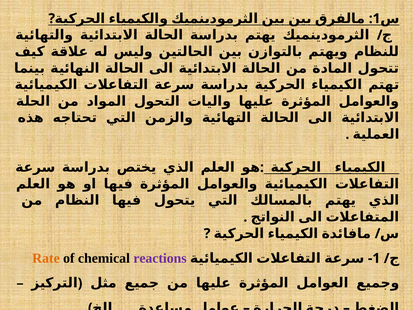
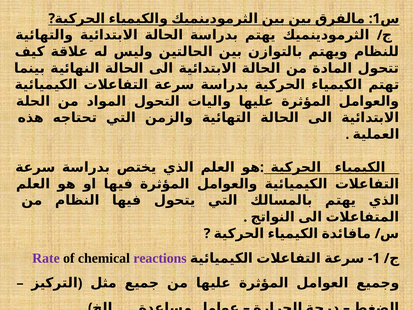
Rate colour: orange -> purple
